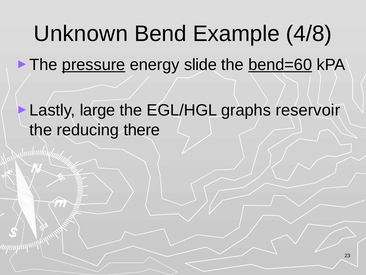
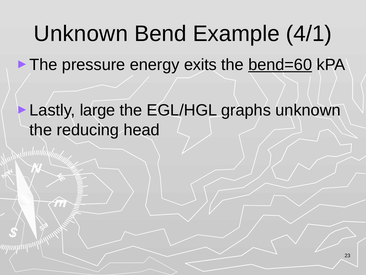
4/8: 4/8 -> 4/1
pressure underline: present -> none
slide: slide -> exits
graphs reservoir: reservoir -> unknown
there: there -> head
